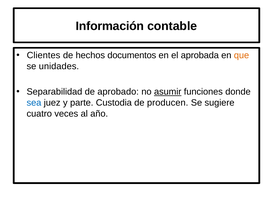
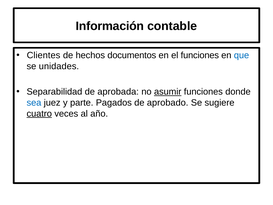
el aprobada: aprobada -> funciones
que colour: orange -> blue
aprobado: aprobado -> aprobada
Custodia: Custodia -> Pagados
producen: producen -> aprobado
cuatro underline: none -> present
